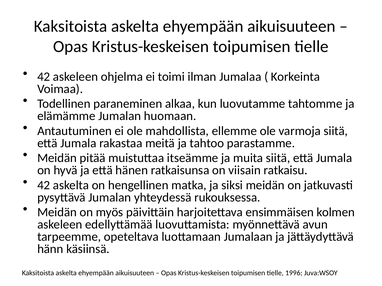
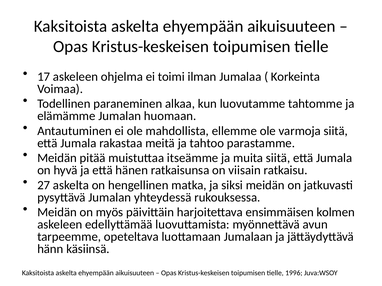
42 at (44, 77): 42 -> 17
42 at (44, 185): 42 -> 27
